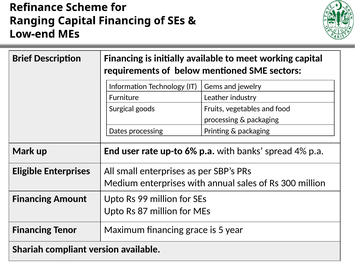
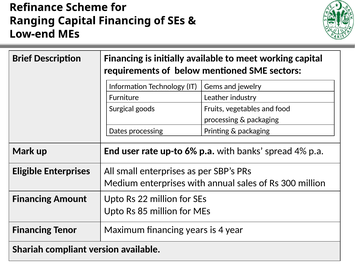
99: 99 -> 22
87: 87 -> 85
grace: grace -> years
5: 5 -> 4
